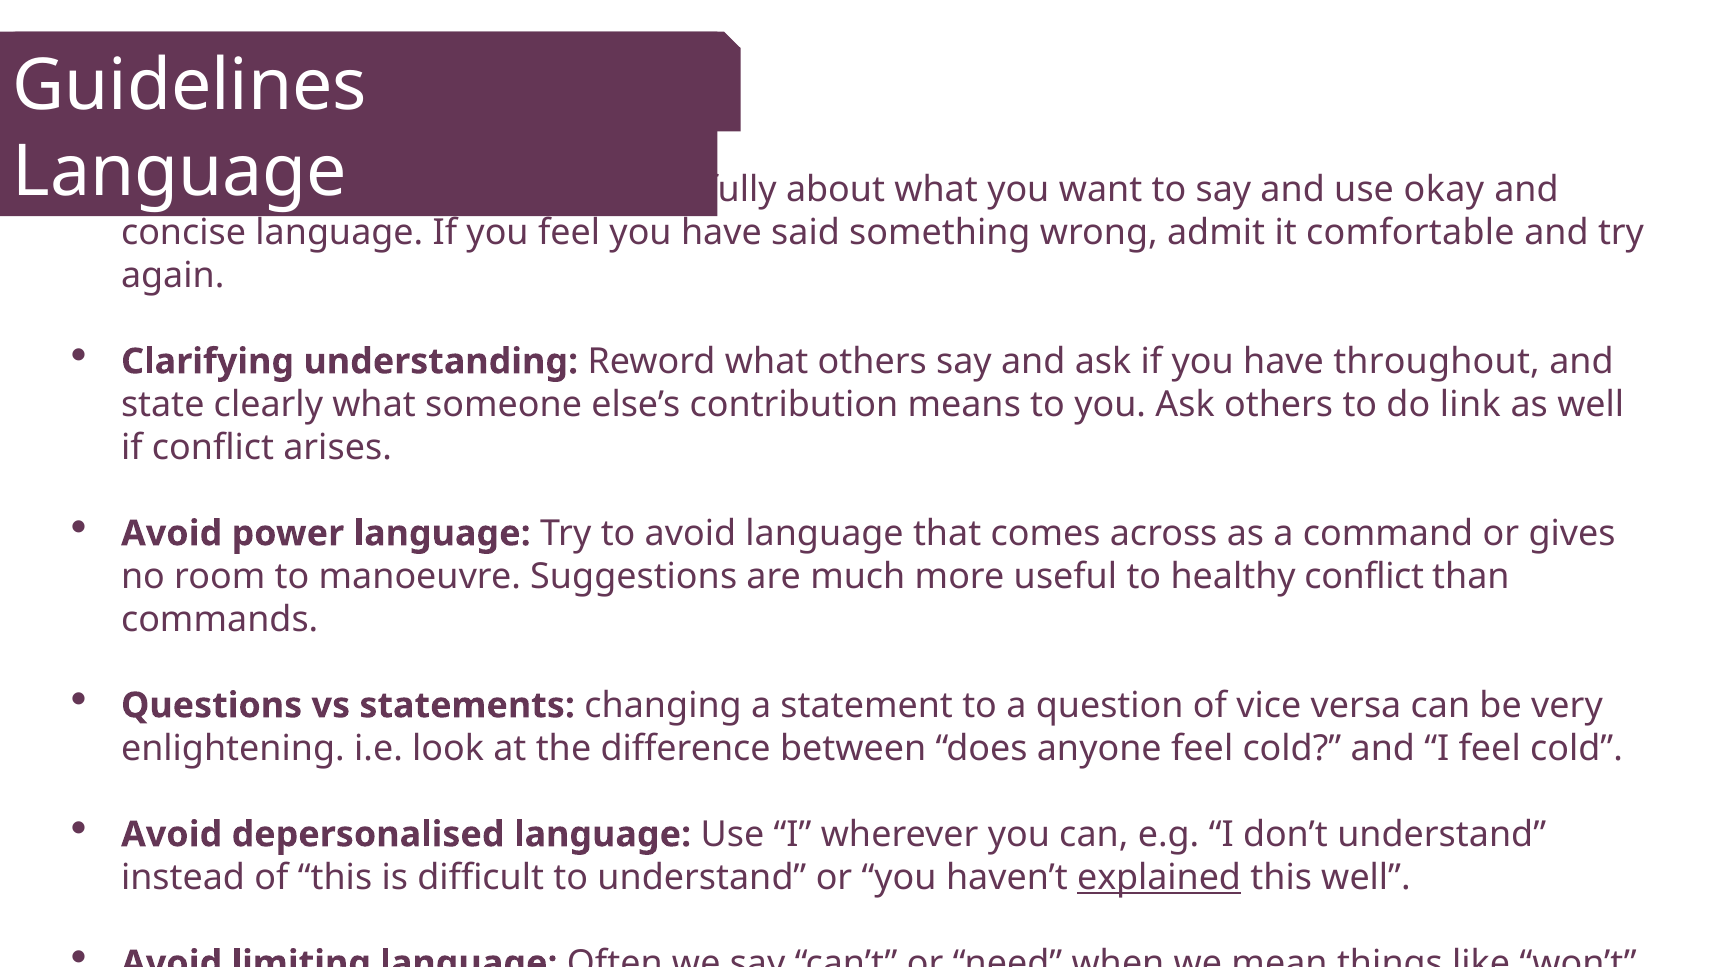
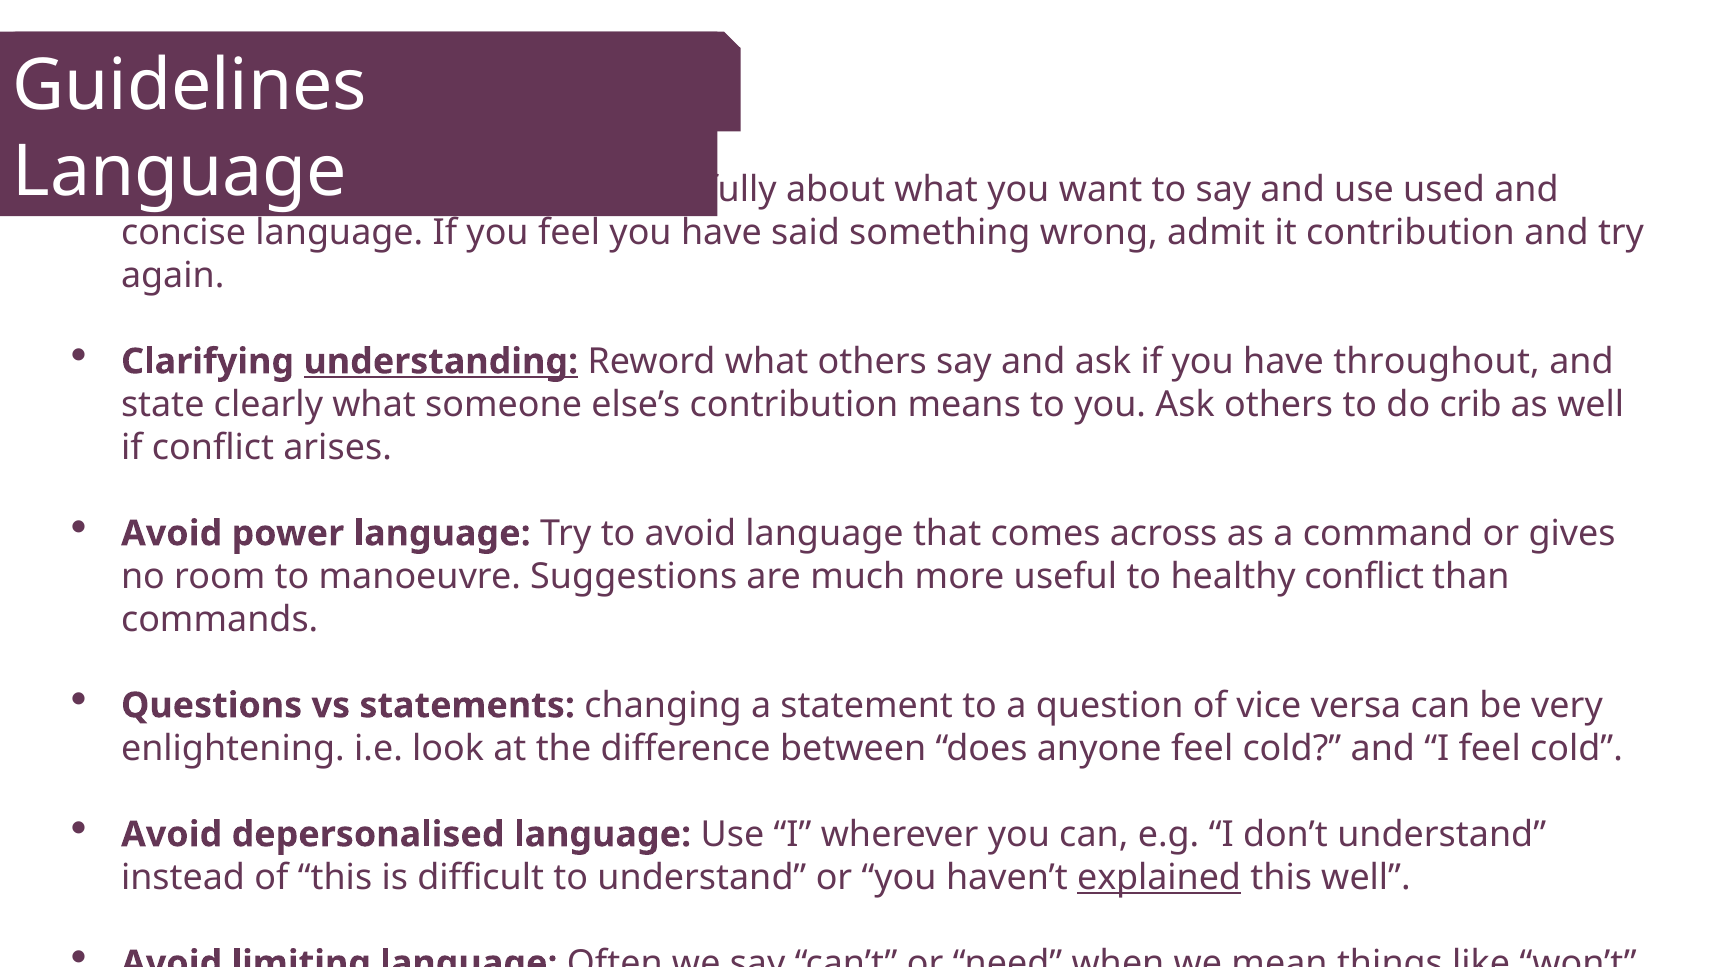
okay: okay -> used
it comfortable: comfortable -> contribution
understanding underline: none -> present
link: link -> crib
